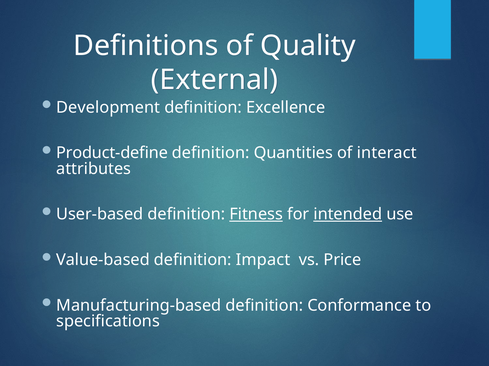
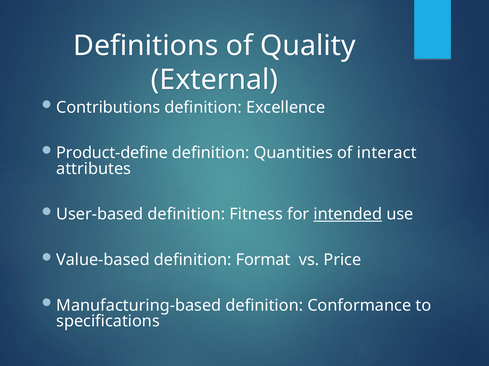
Development: Development -> Contributions
Fitness underline: present -> none
Impact: Impact -> Format
